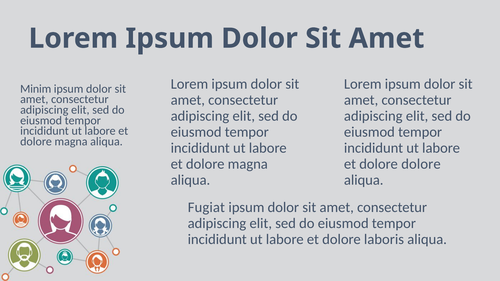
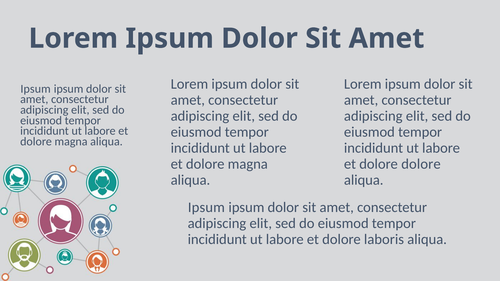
Minim at (36, 89): Minim -> Ipsum
Fugiat at (206, 207): Fugiat -> Ipsum
